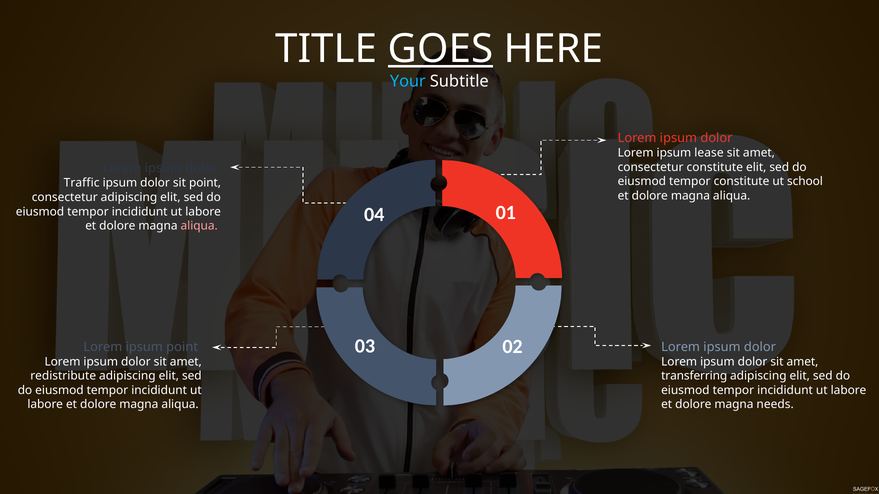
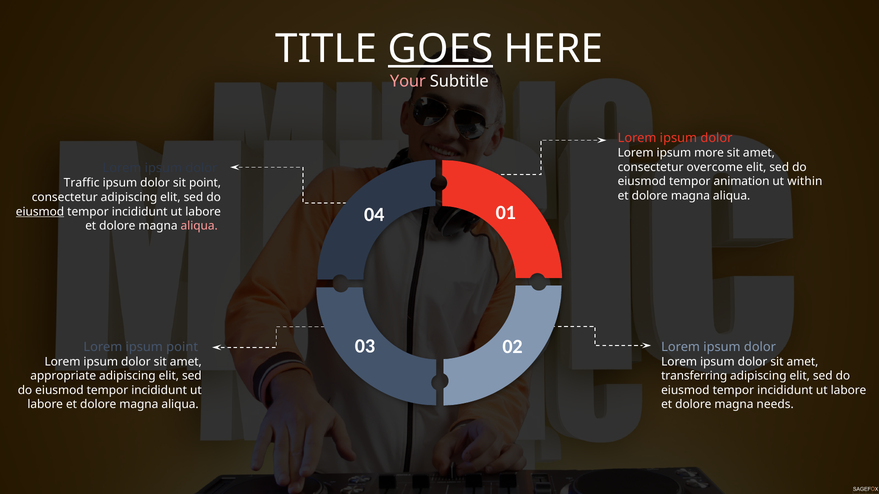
Your colour: light blue -> pink
lease: lease -> more
consectetur constitute: constitute -> overcome
tempor constitute: constitute -> animation
school: school -> within
eiusmod at (40, 212) underline: none -> present
redistribute: redistribute -> appropriate
